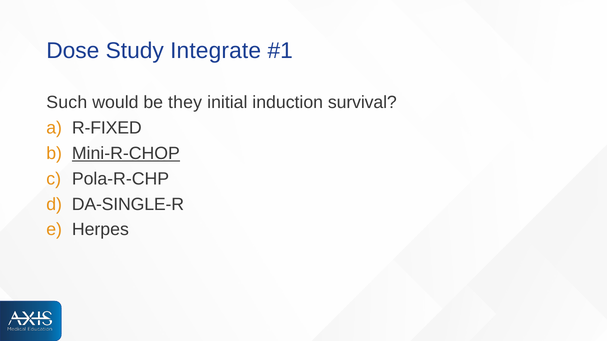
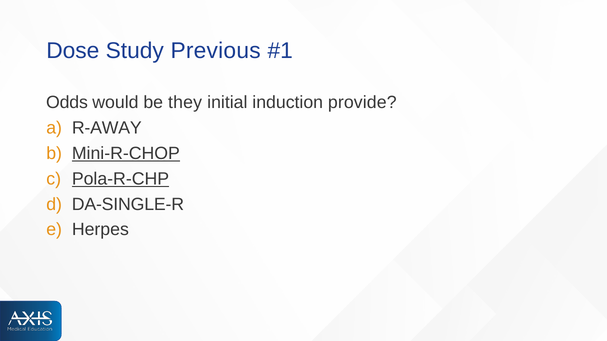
Integrate: Integrate -> Previous
Such: Such -> Odds
survival: survival -> provide
R-FIXED: R-FIXED -> R-AWAY
Pola-R-CHP underline: none -> present
